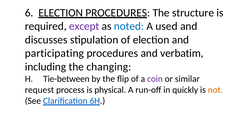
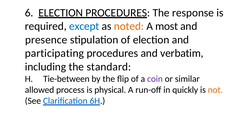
structure: structure -> response
except colour: purple -> blue
noted colour: blue -> orange
used: used -> most
discusses: discusses -> presence
changing: changing -> standard
request: request -> allowed
